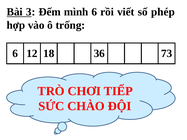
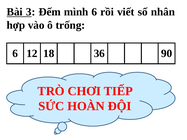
phép: phép -> nhân
73: 73 -> 90
CHÀO: CHÀO -> HOÀN
